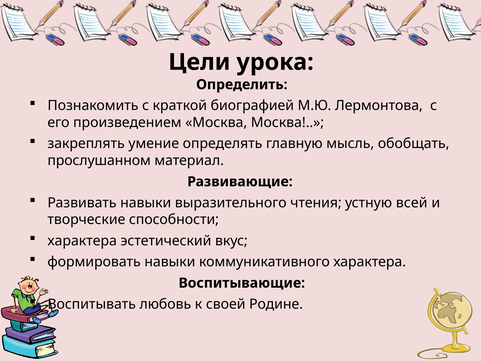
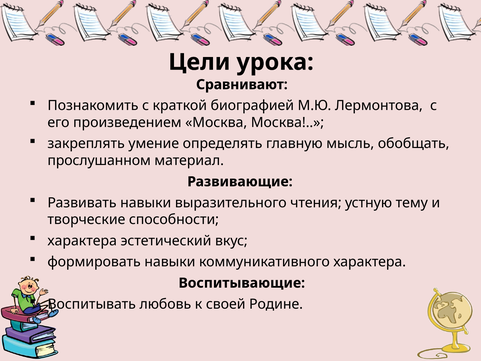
Определить: Определить -> Сравнивают
всей: всей -> тему
